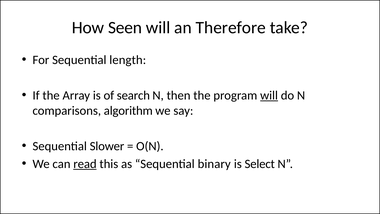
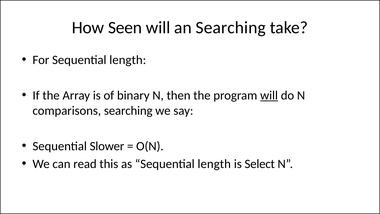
an Therefore: Therefore -> Searching
search: search -> binary
comparisons algorithm: algorithm -> searching
read underline: present -> none
as Sequential binary: binary -> length
